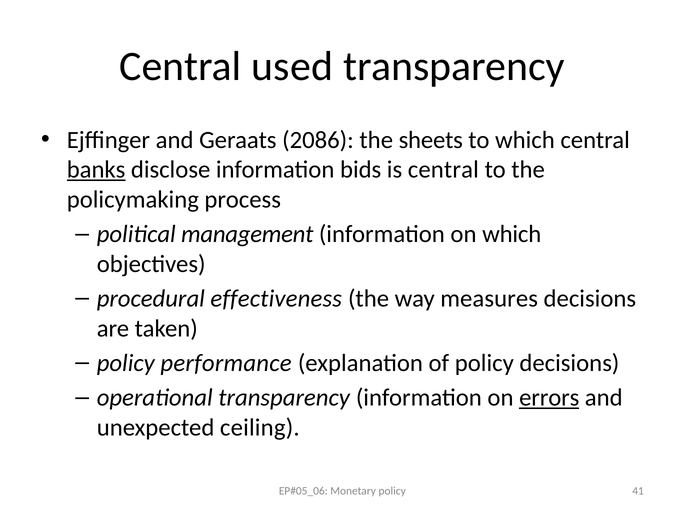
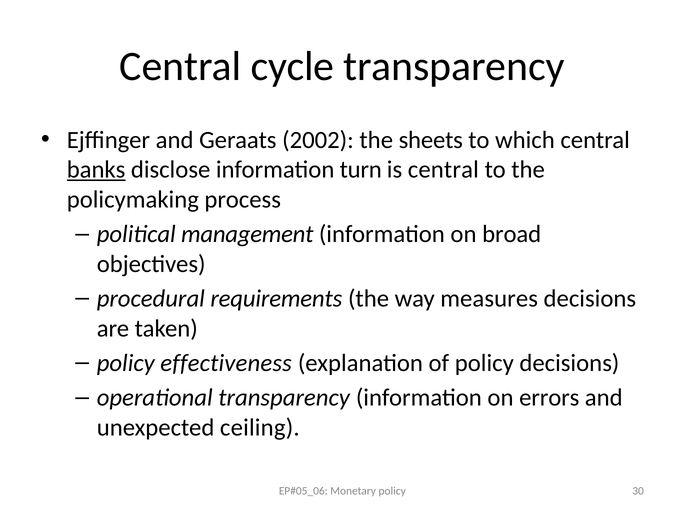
used: used -> cycle
2086: 2086 -> 2002
bids: bids -> turn
on which: which -> broad
effectiveness: effectiveness -> requirements
performance: performance -> effectiveness
errors underline: present -> none
41: 41 -> 30
